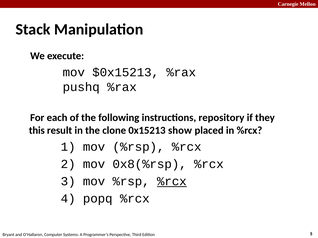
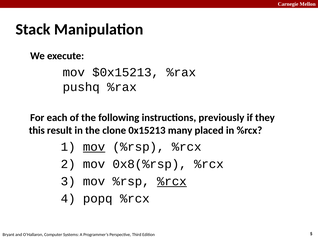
repository: repository -> previously
show: show -> many
mov at (94, 147) underline: none -> present
